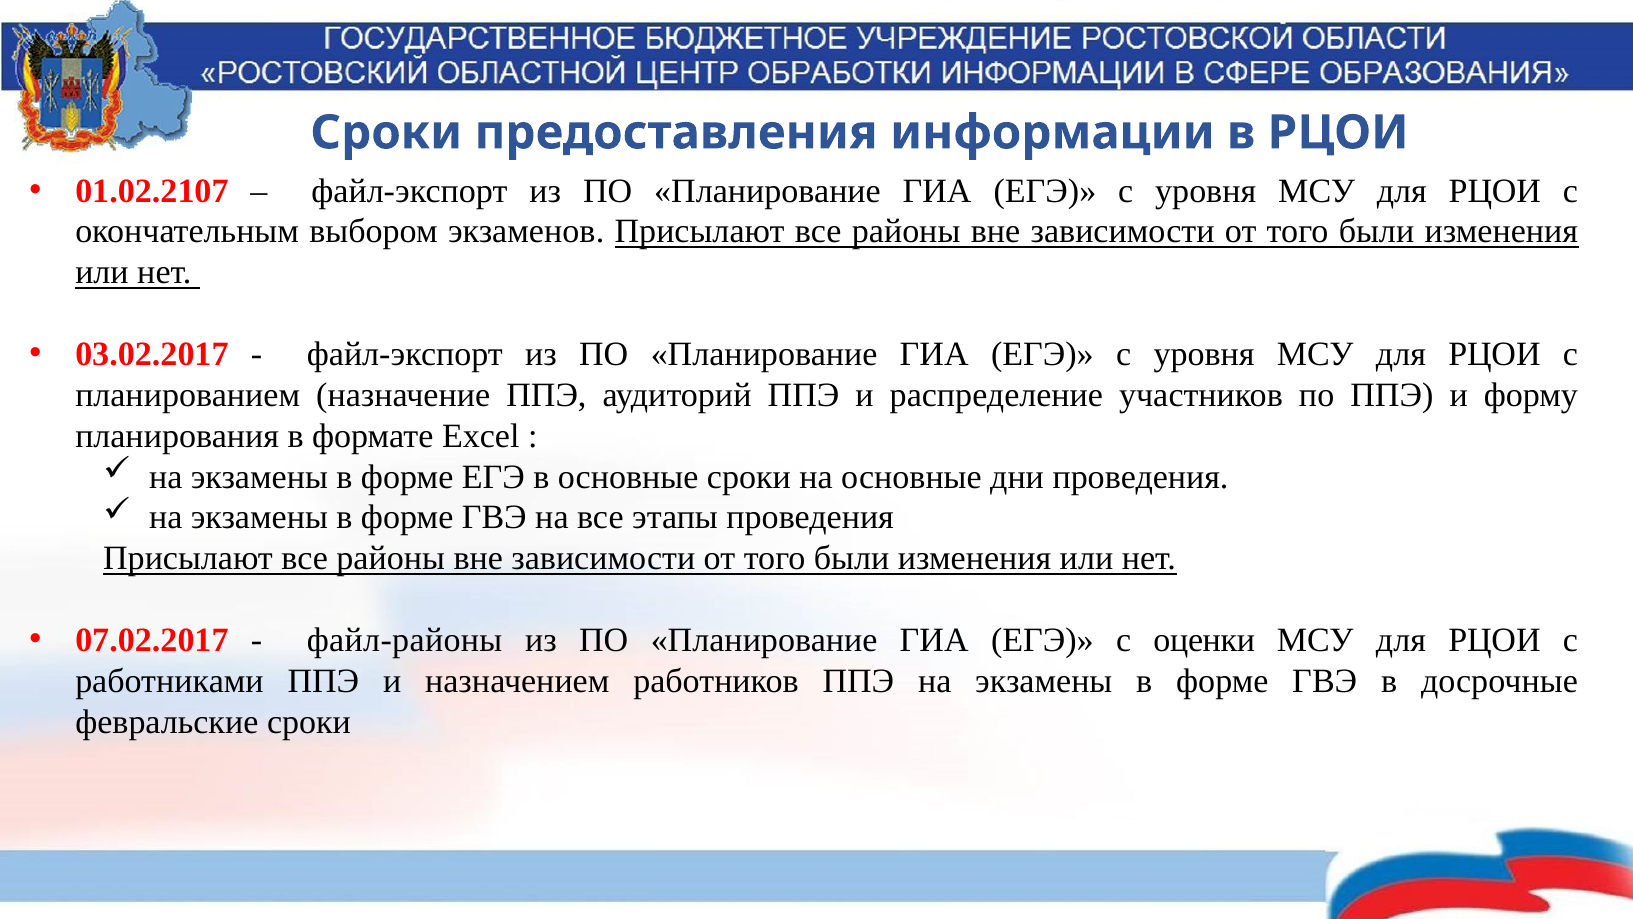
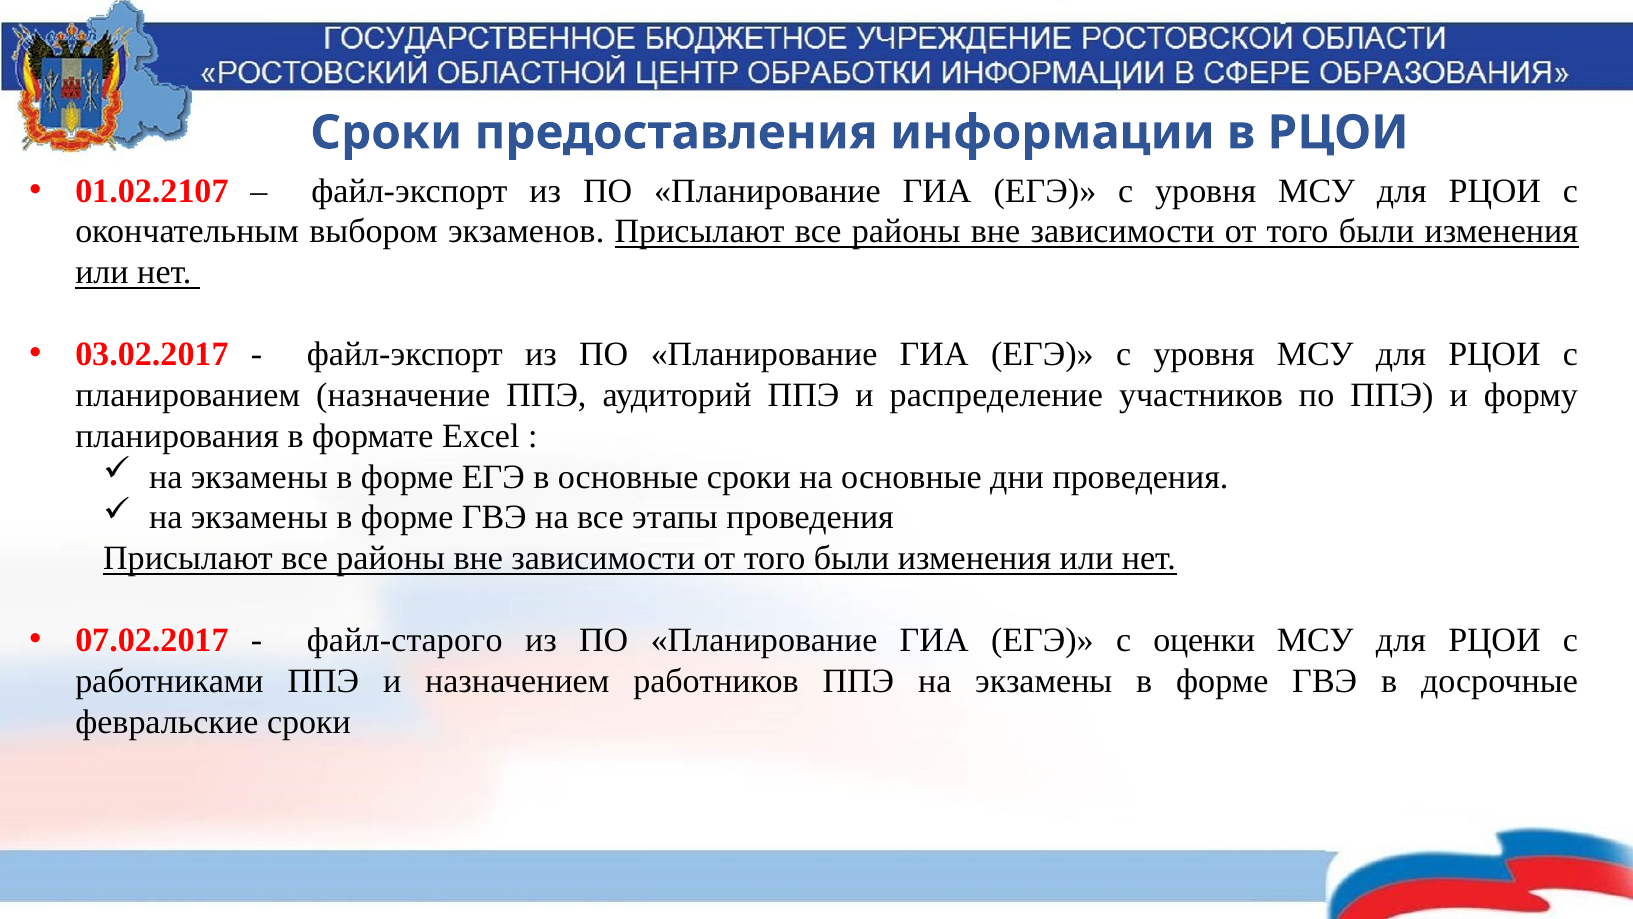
файл-районы: файл-районы -> файл-старого
